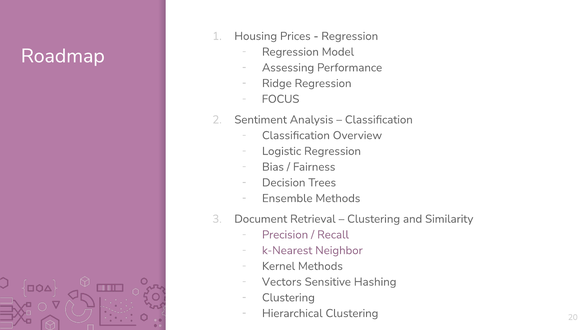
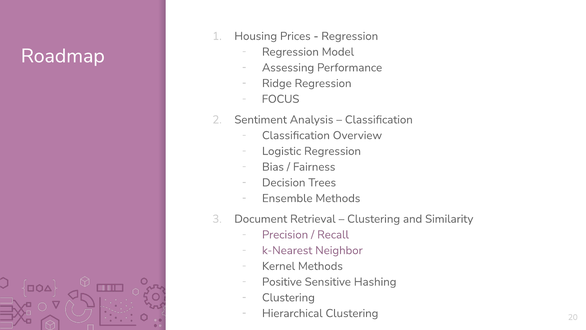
Vectors: Vectors -> Positive
